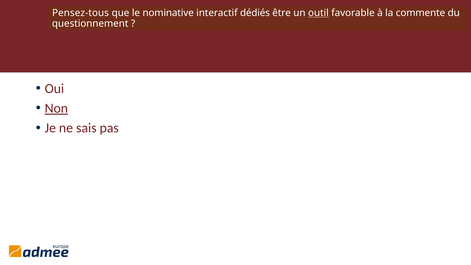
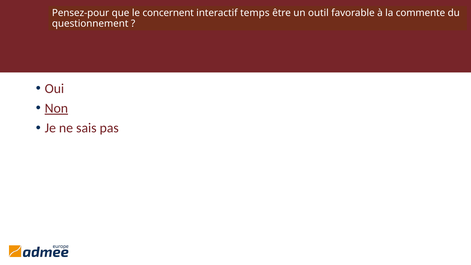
Pensez-tous: Pensez-tous -> Pensez-pour
nominative: nominative -> concernent
dédiés: dédiés -> temps
outil underline: present -> none
